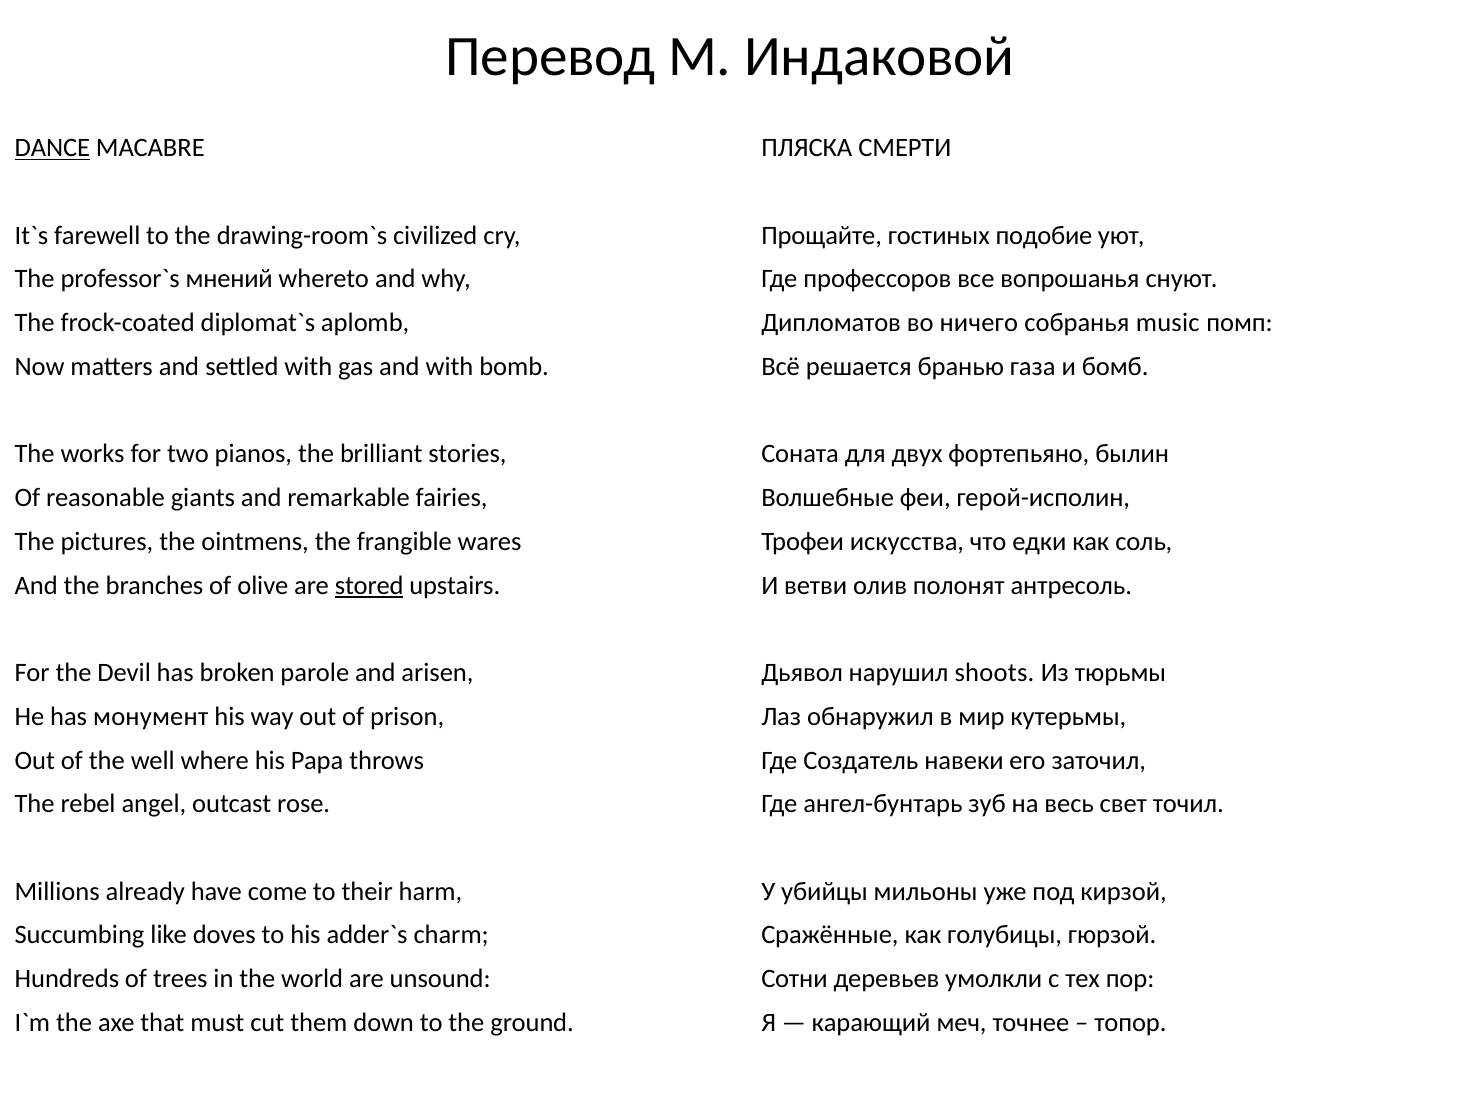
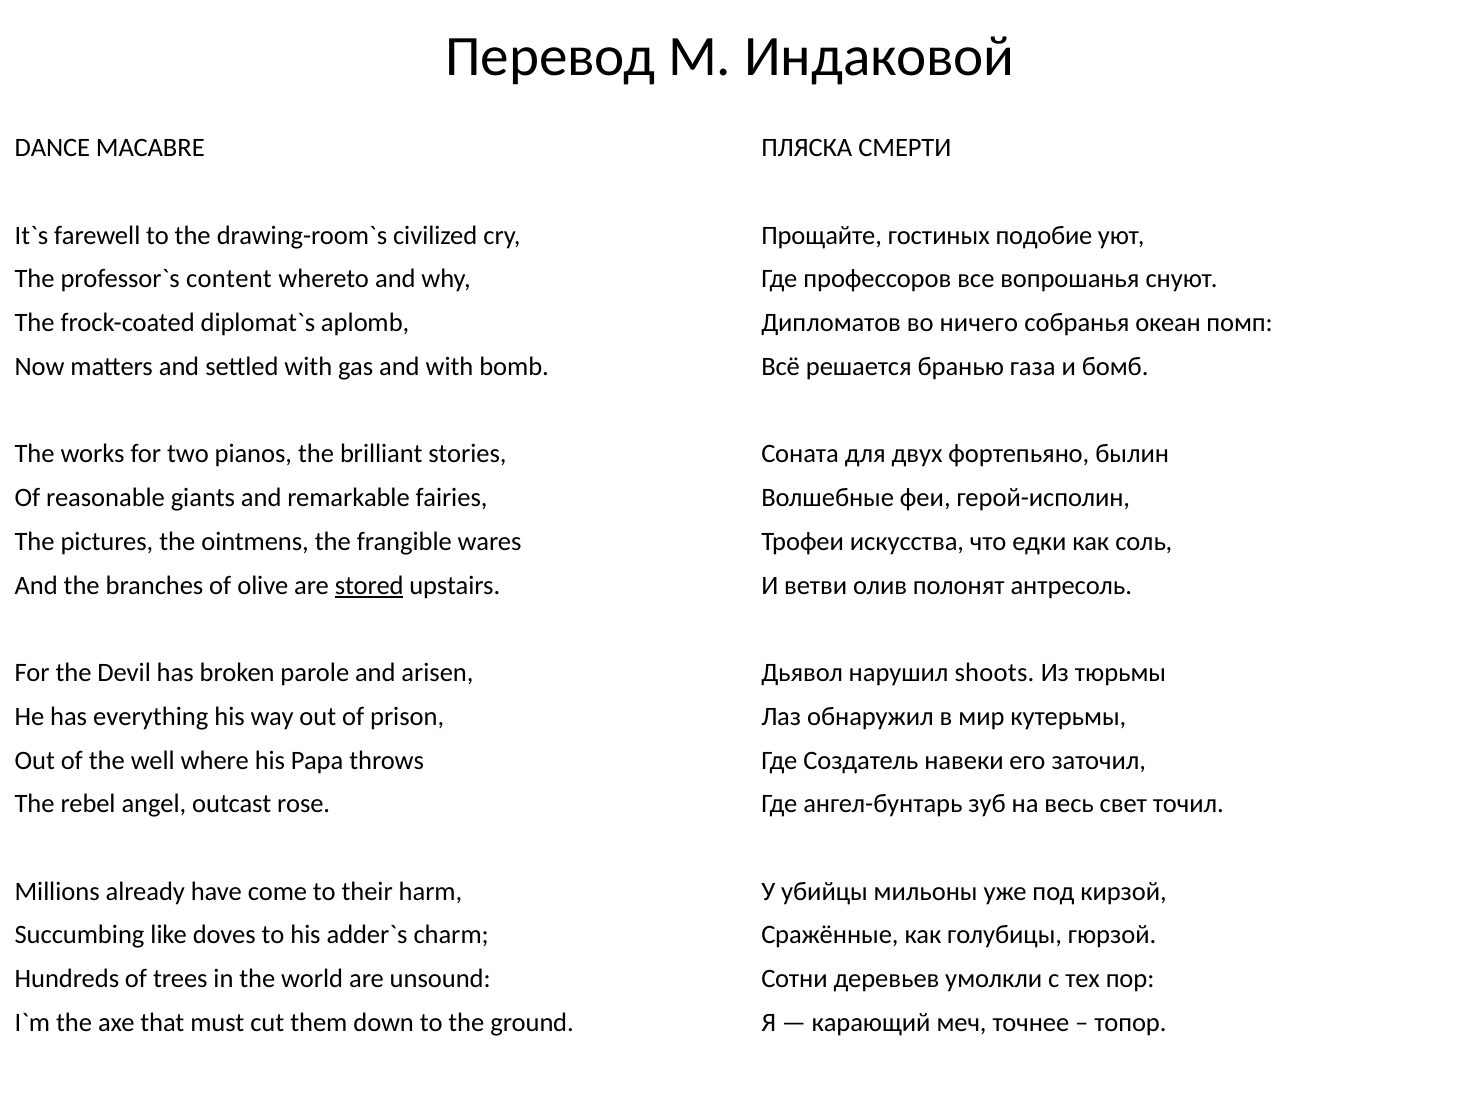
DANCE underline: present -> none
мнений: мнений -> content
music: music -> океан
монумент: монумент -> everything
